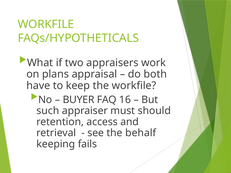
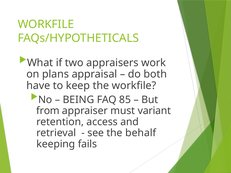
BUYER: BUYER -> BEING
16: 16 -> 85
such: such -> from
should: should -> variant
